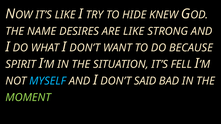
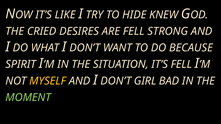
NAME: NAME -> CRIED
ARE LIKE: LIKE -> FELL
MYSELF colour: light blue -> yellow
SAID: SAID -> GIRL
